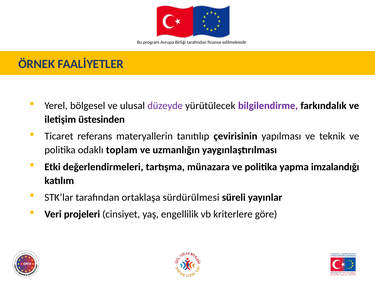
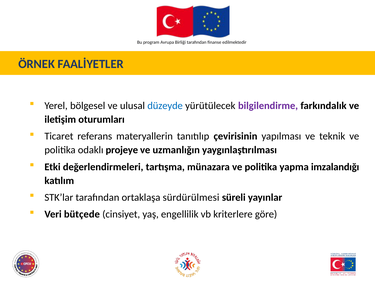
düzeyde colour: purple -> blue
üstesinden: üstesinden -> oturumları
toplam: toplam -> projeye
projeleri: projeleri -> bütçede
